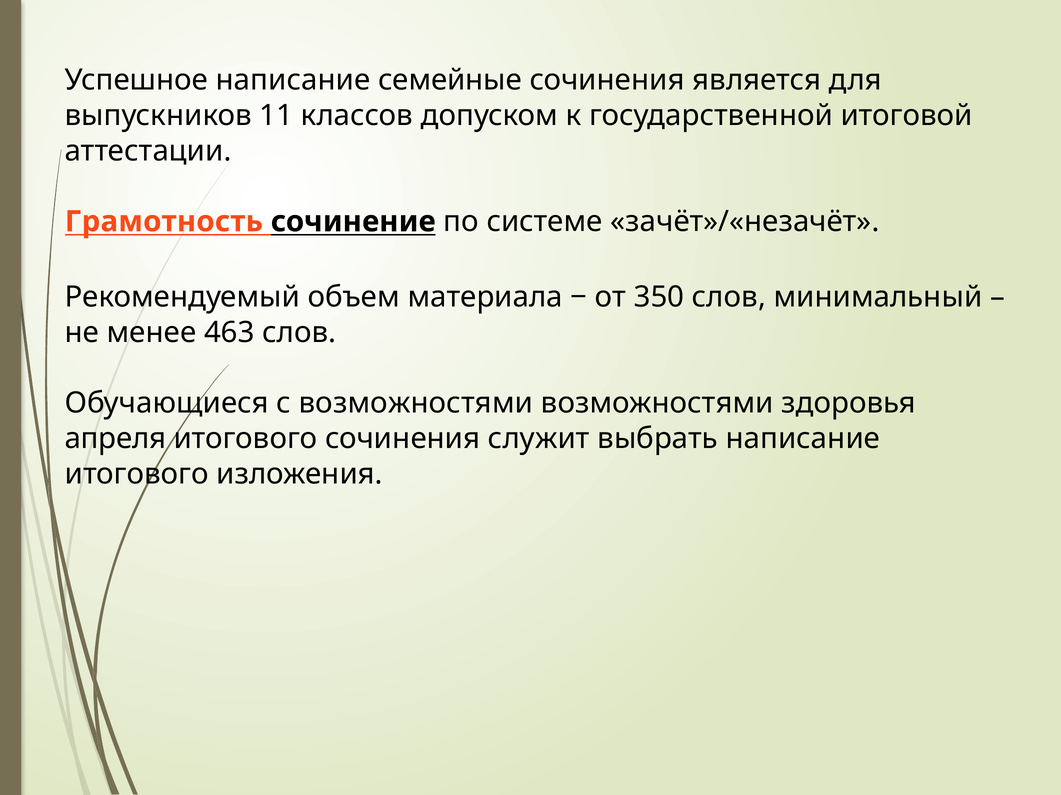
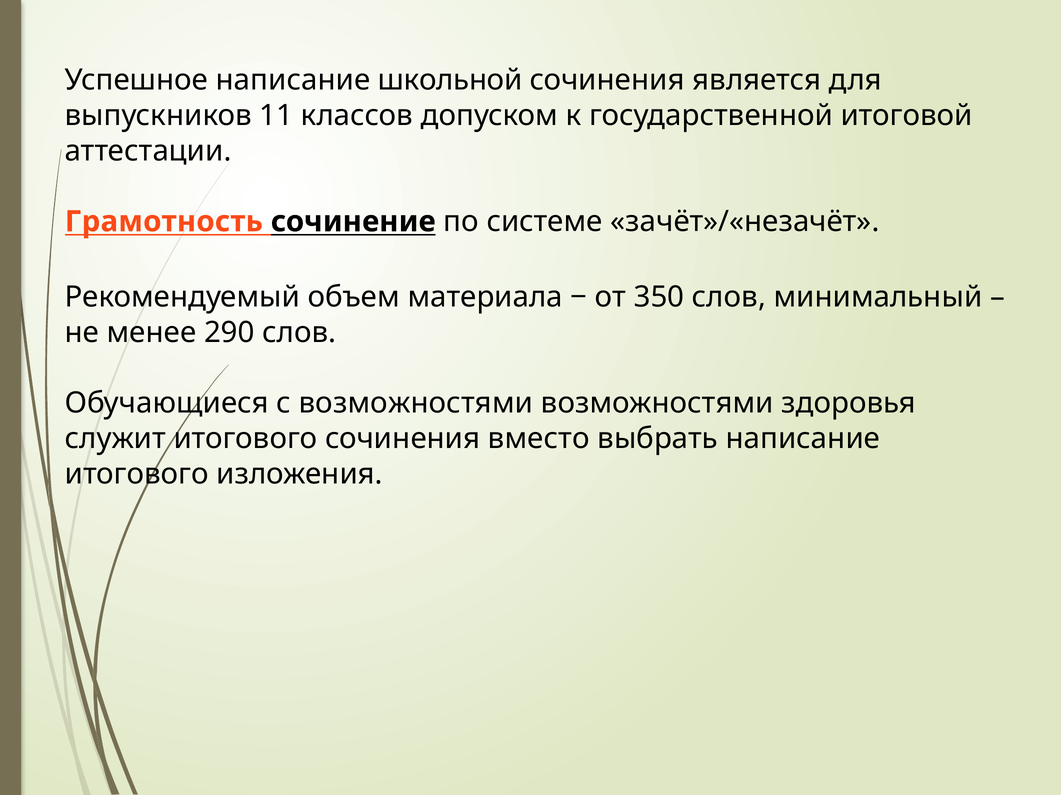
семейные: семейные -> школьной
463: 463 -> 290
апреля: апреля -> служит
служит: служит -> вместо
